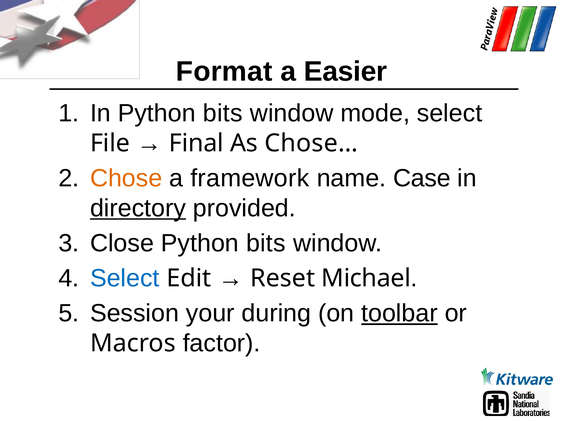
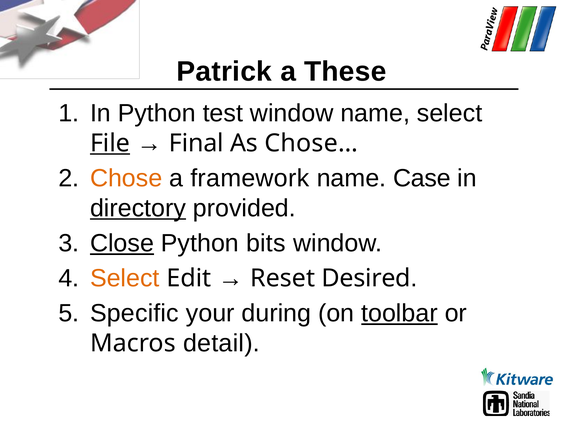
Format: Format -> Patrick
Easier: Easier -> These
In Python bits: bits -> test
window mode: mode -> name
File underline: none -> present
Close underline: none -> present
Select at (125, 279) colour: blue -> orange
Michael: Michael -> Desired
Session: Session -> Specific
factor: factor -> detail
